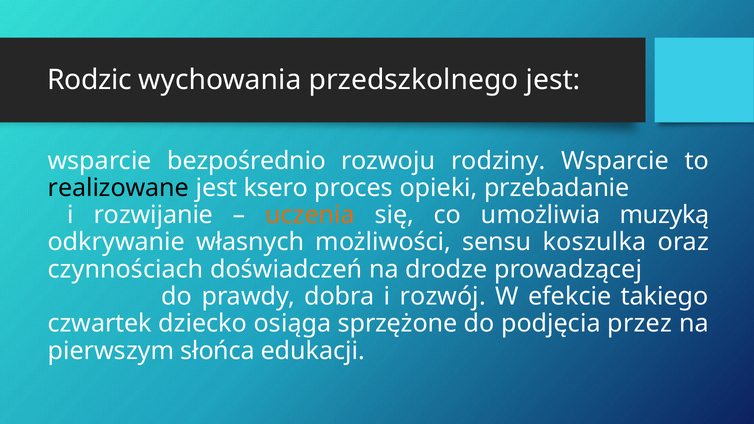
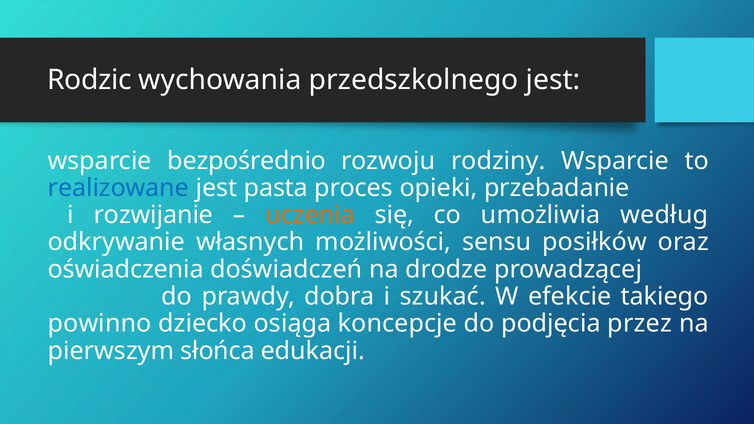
realizowane colour: black -> blue
ksero: ksero -> pasta
muzyką: muzyką -> według
koszulka: koszulka -> posiłków
czynnościach: czynnościach -> oświadczenia
rozwój: rozwój -> szukać
czwartek: czwartek -> powinno
sprzężone: sprzężone -> koncepcje
